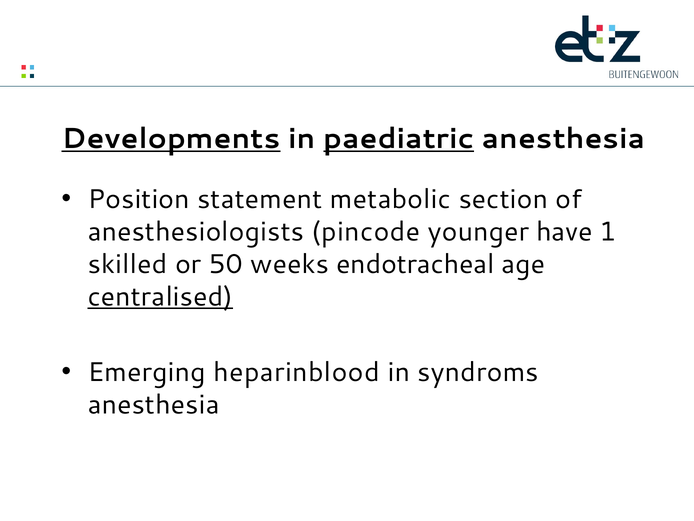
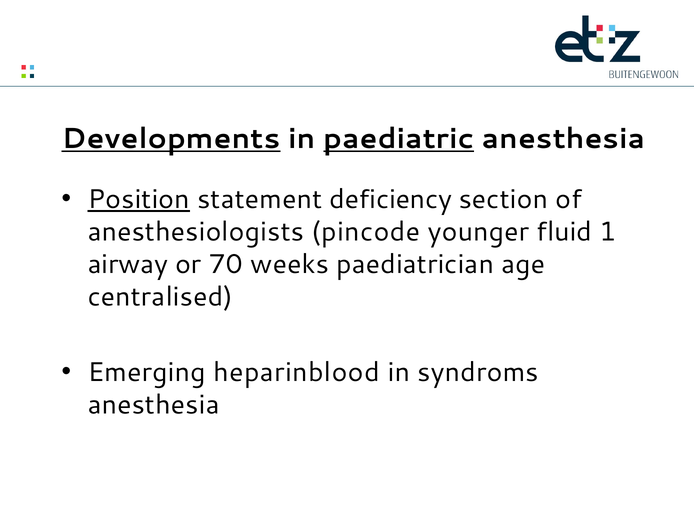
Position underline: none -> present
metabolic: metabolic -> deficiency
have: have -> fluid
skilled: skilled -> airway
50: 50 -> 70
endotracheal: endotracheal -> paediatrician
centralised underline: present -> none
